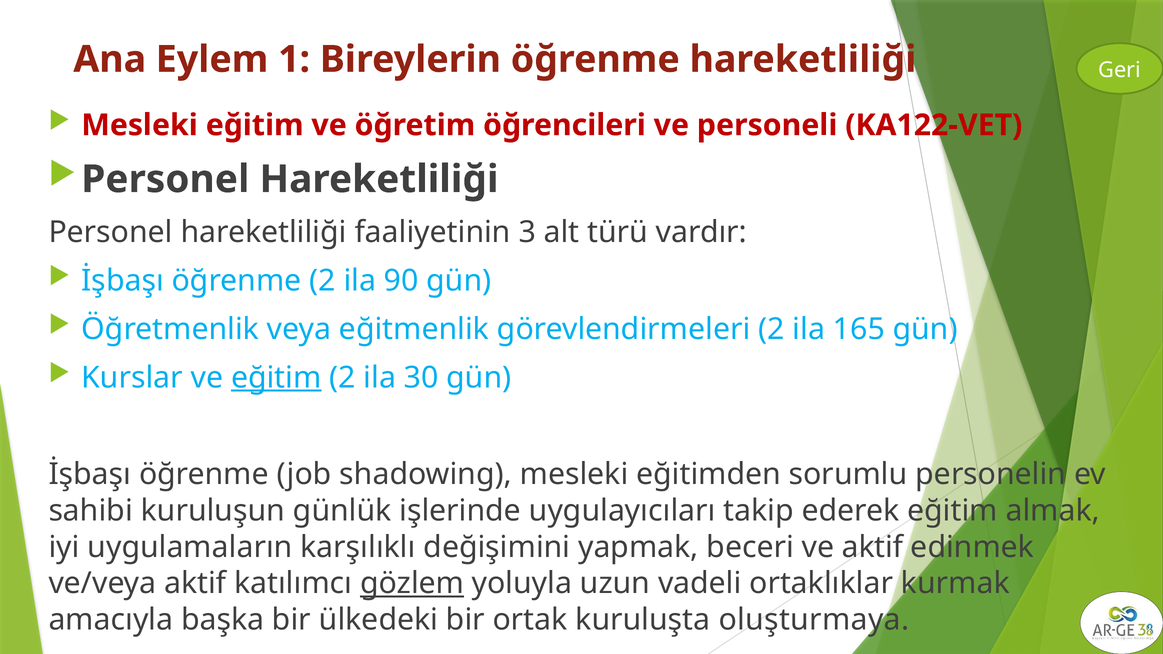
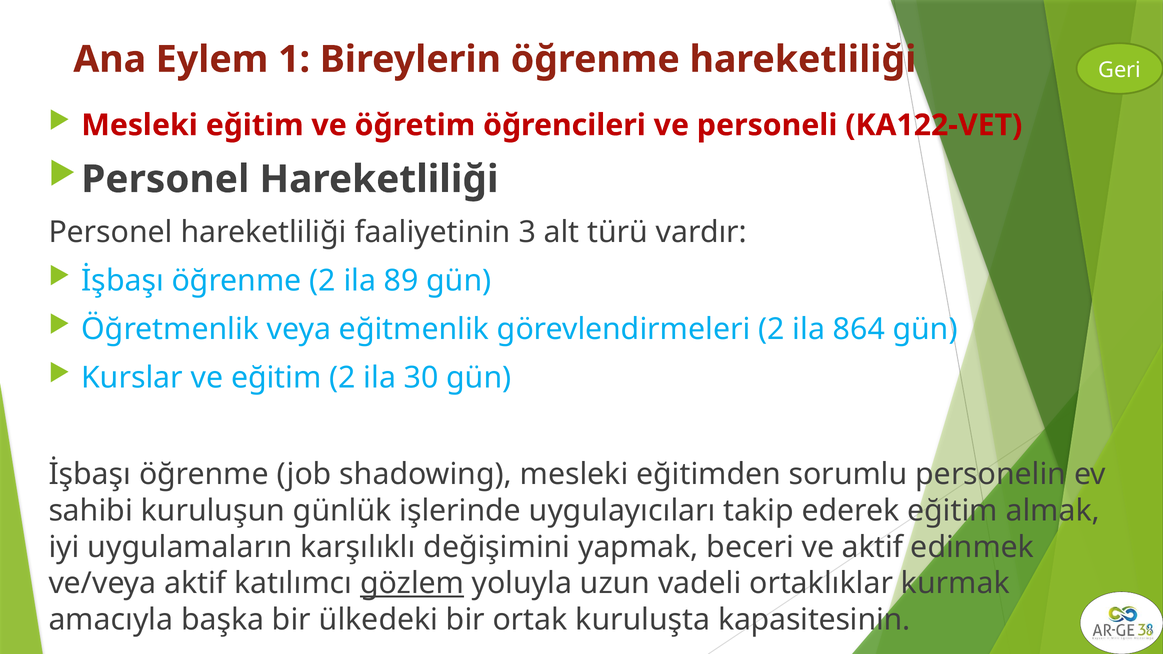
90: 90 -> 89
165: 165 -> 864
eğitim at (276, 378) underline: present -> none
oluşturmaya: oluşturmaya -> kapasitesinin
